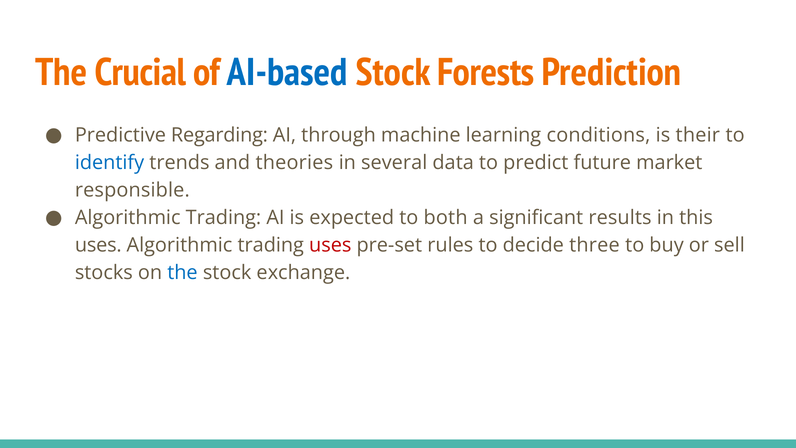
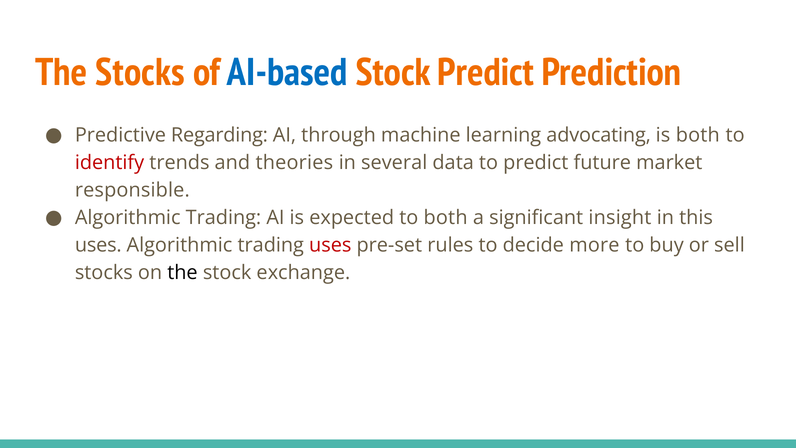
The Crucial: Crucial -> Stocks
Stock Forests: Forests -> Predict
conditions: conditions -> advocating
is their: their -> both
identify colour: blue -> red
results: results -> insight
three: three -> more
the at (182, 272) colour: blue -> black
